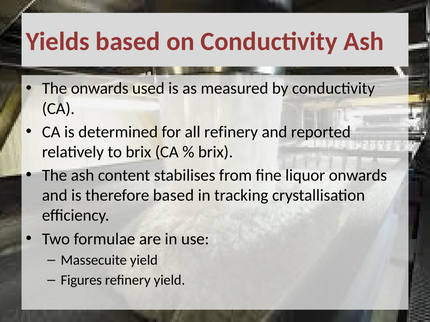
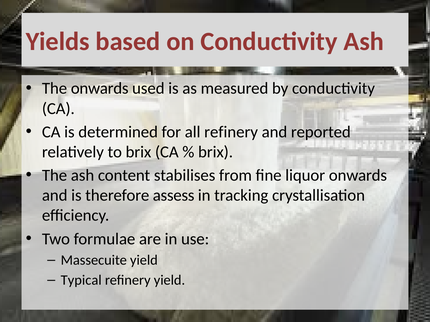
therefore based: based -> assess
Figures: Figures -> Typical
